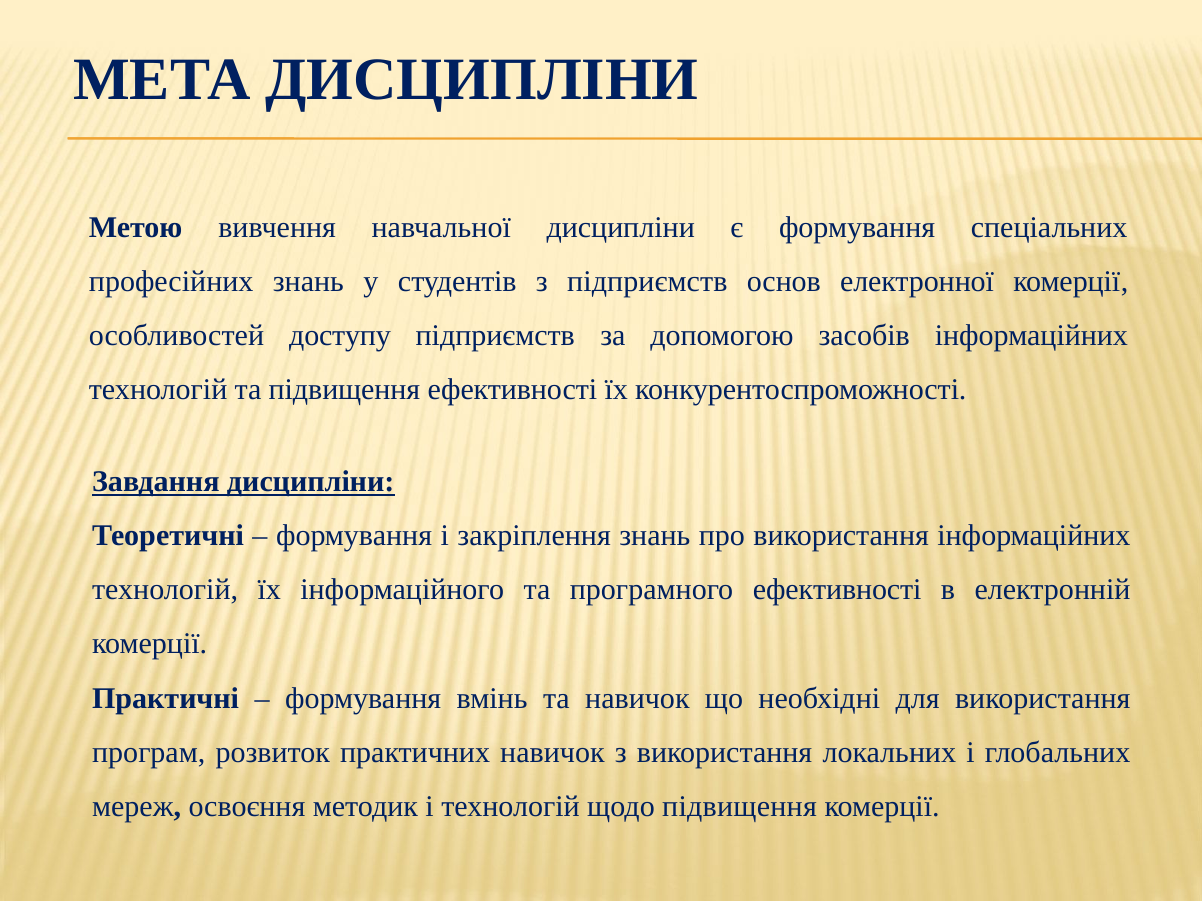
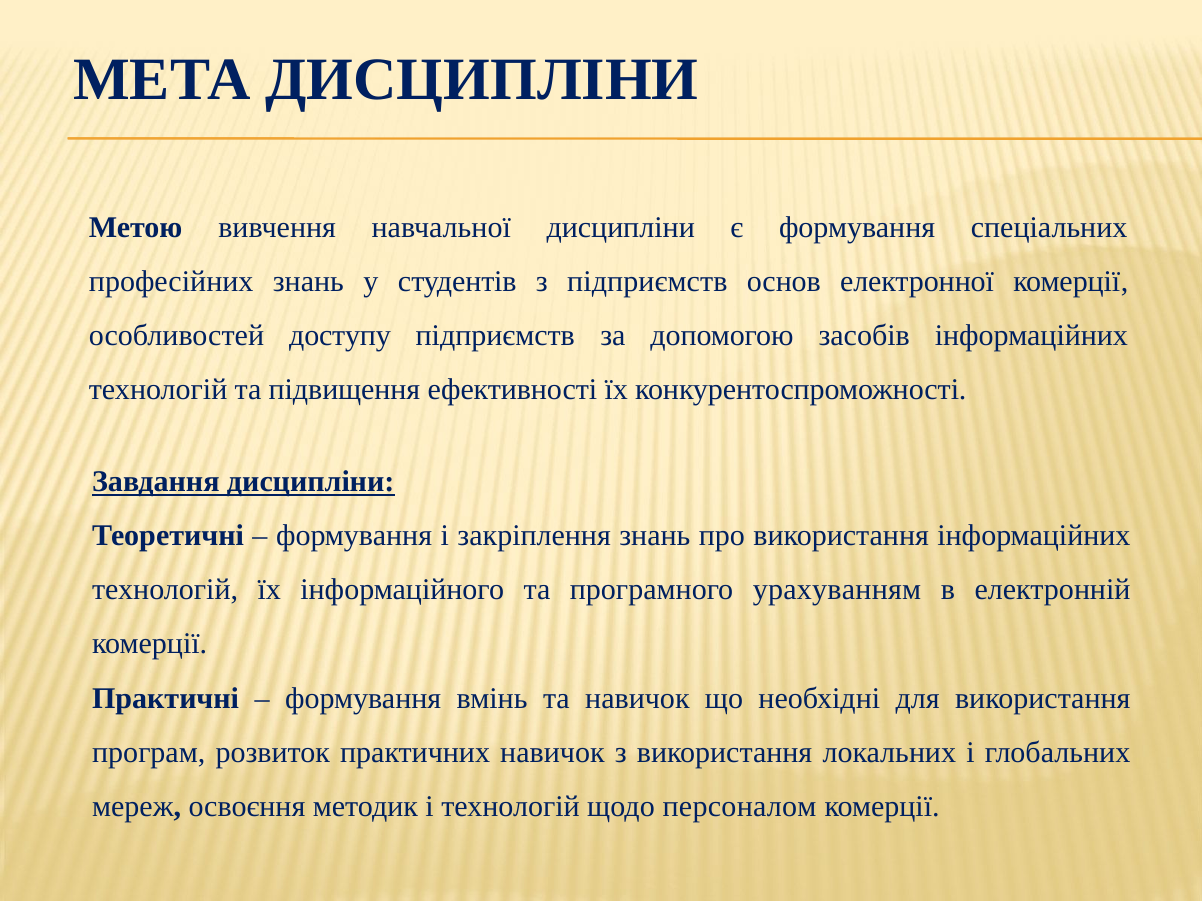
програмного ефективності: ефективності -> урахуванням
щодо підвищення: підвищення -> персоналом
